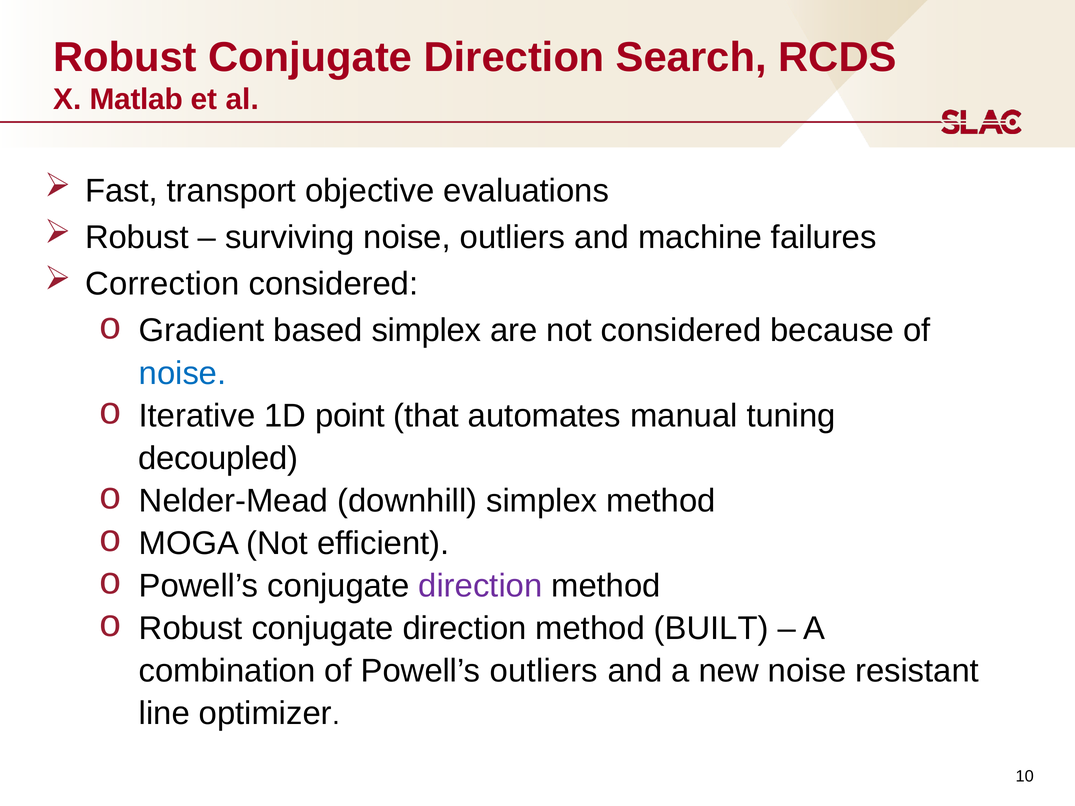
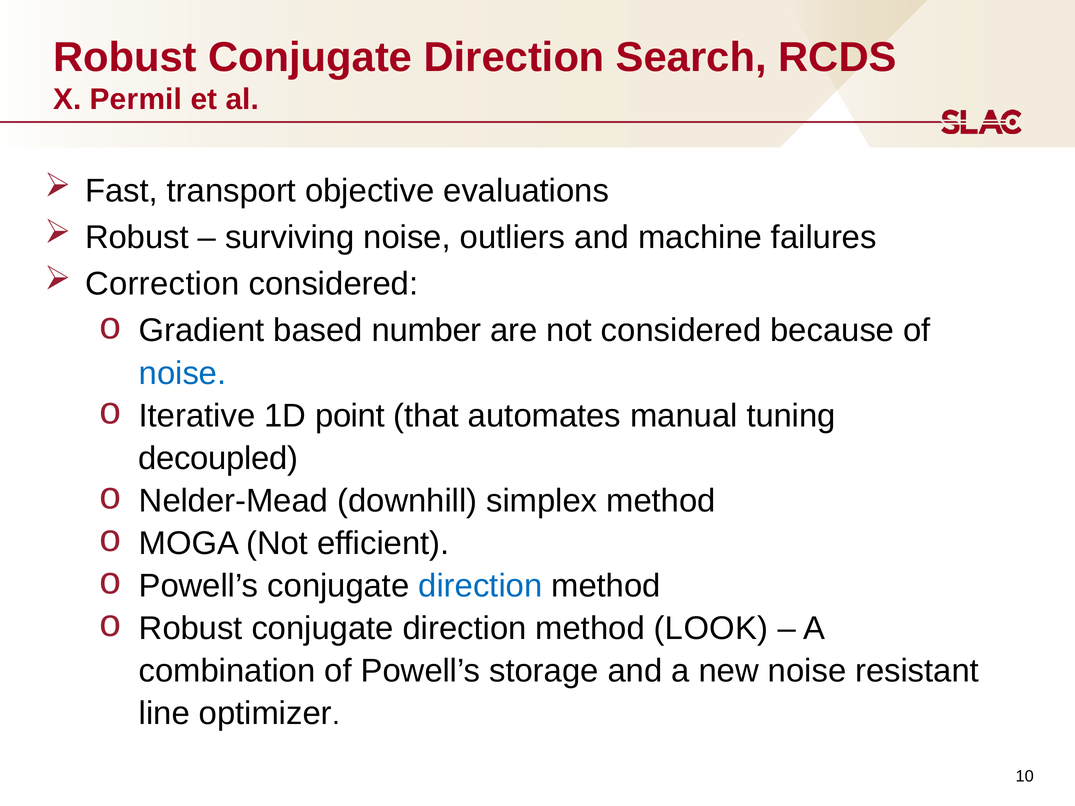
Matlab: Matlab -> Permil
based simplex: simplex -> number
direction at (480, 586) colour: purple -> blue
BUILT: BUILT -> LOOK
Powell’s outliers: outliers -> storage
